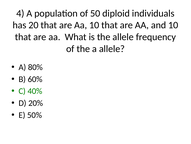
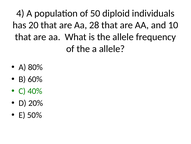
Aa 10: 10 -> 28
